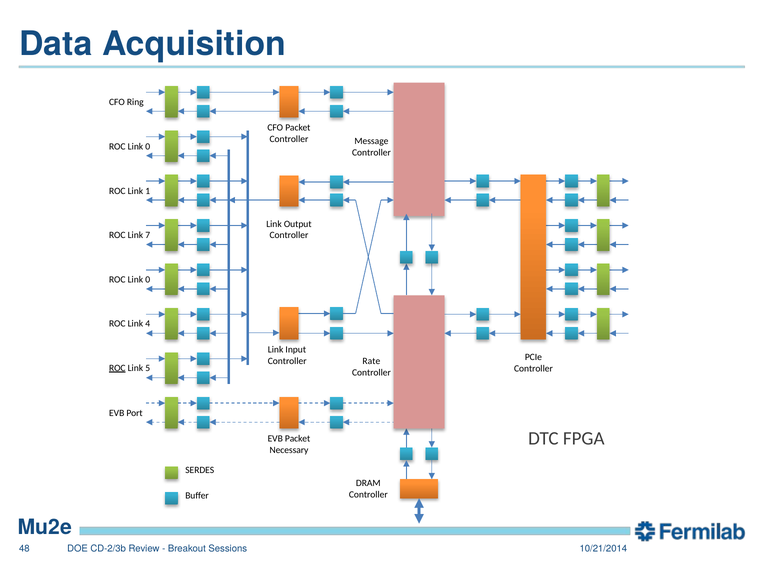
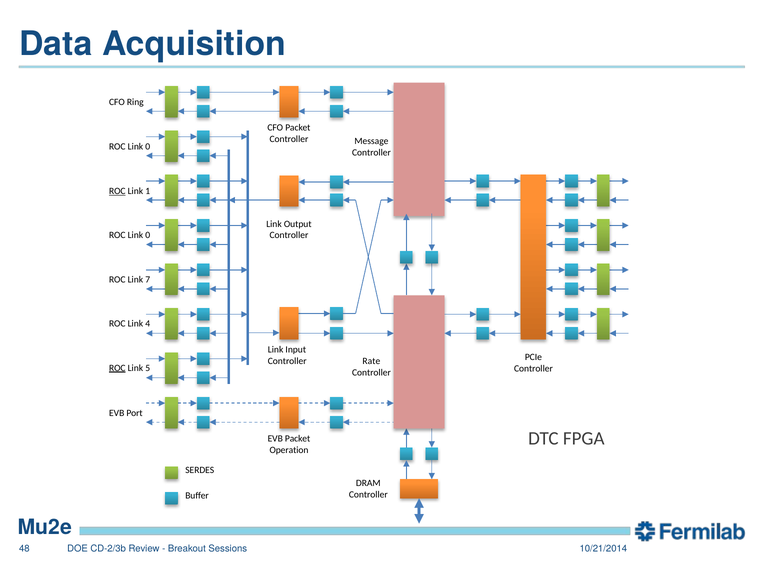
ROC at (117, 191) underline: none -> present
7 at (148, 235): 7 -> 0
0 at (148, 280): 0 -> 7
Necessary: Necessary -> Operation
